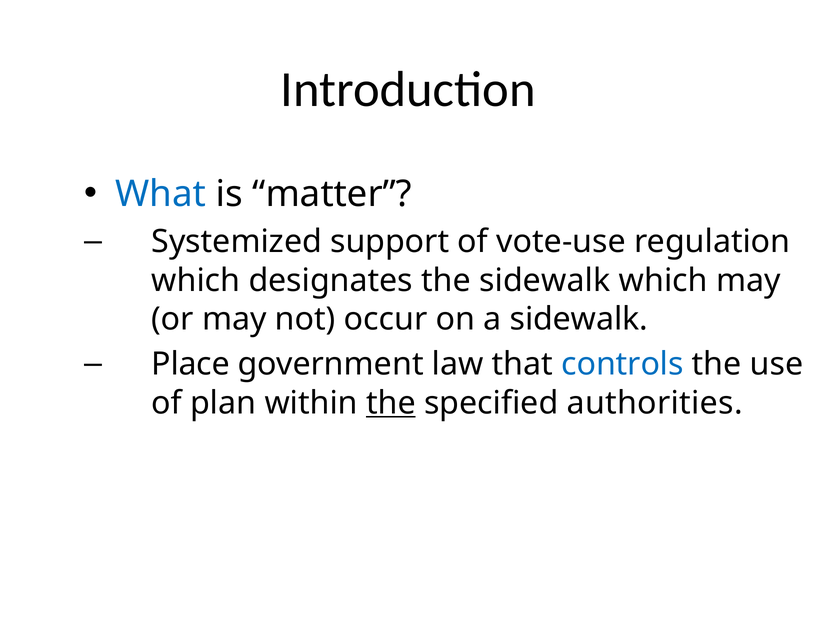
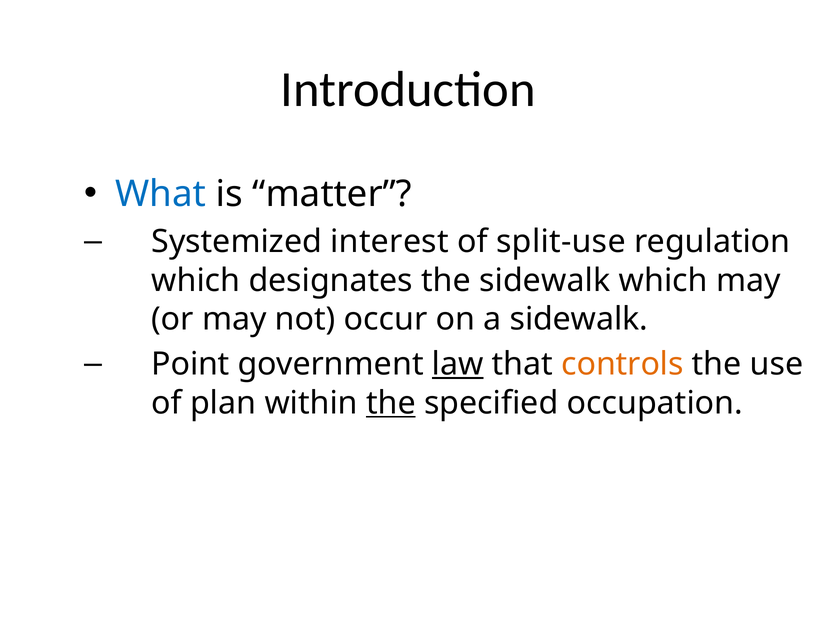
support: support -> interest
vote-use: vote-use -> split-use
Place: Place -> Point
law underline: none -> present
controls colour: blue -> orange
authorities: authorities -> occupation
